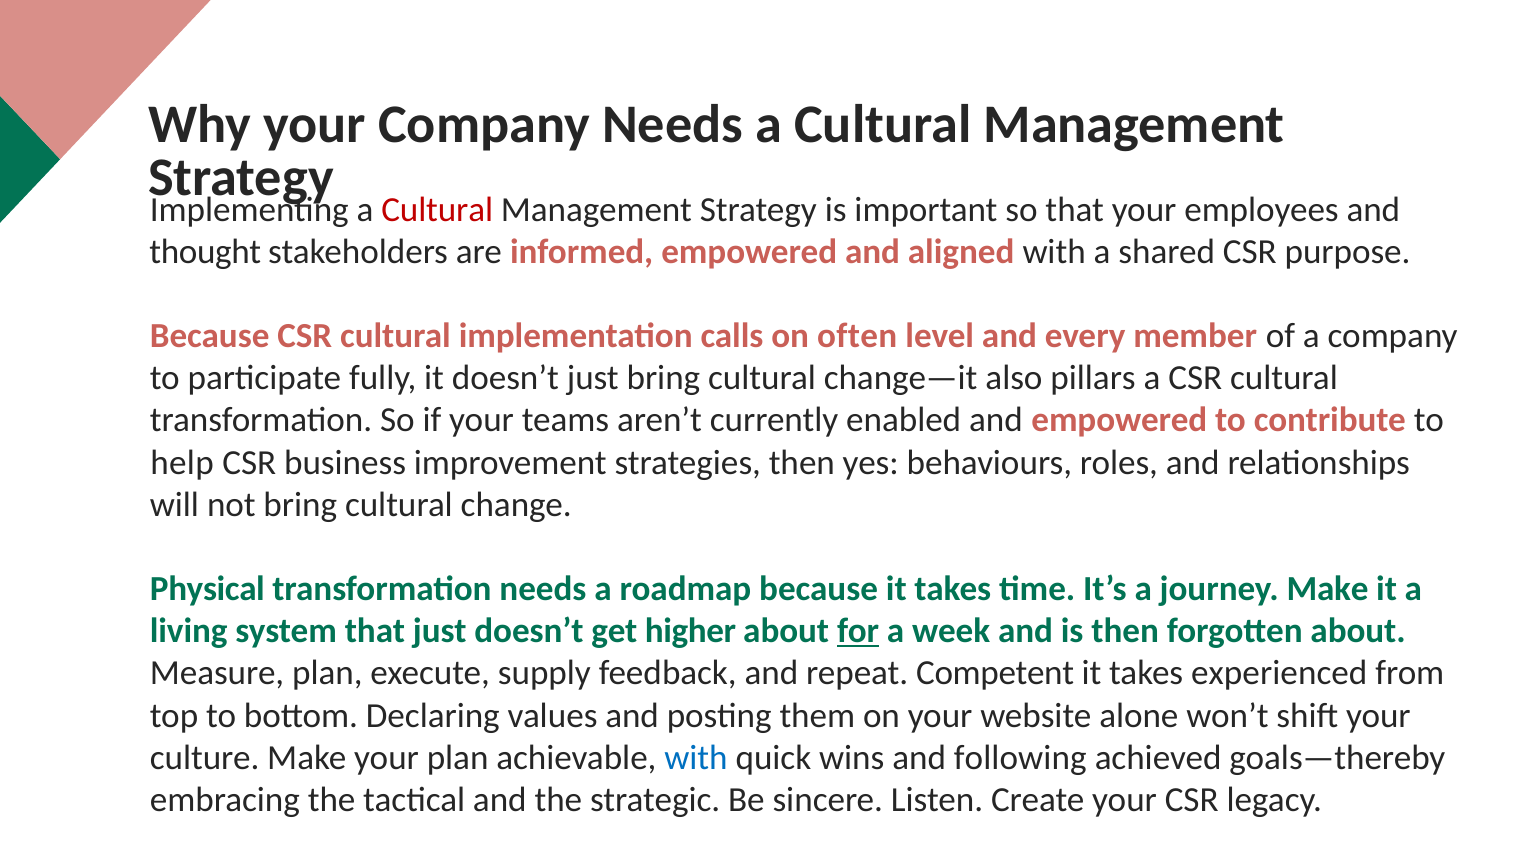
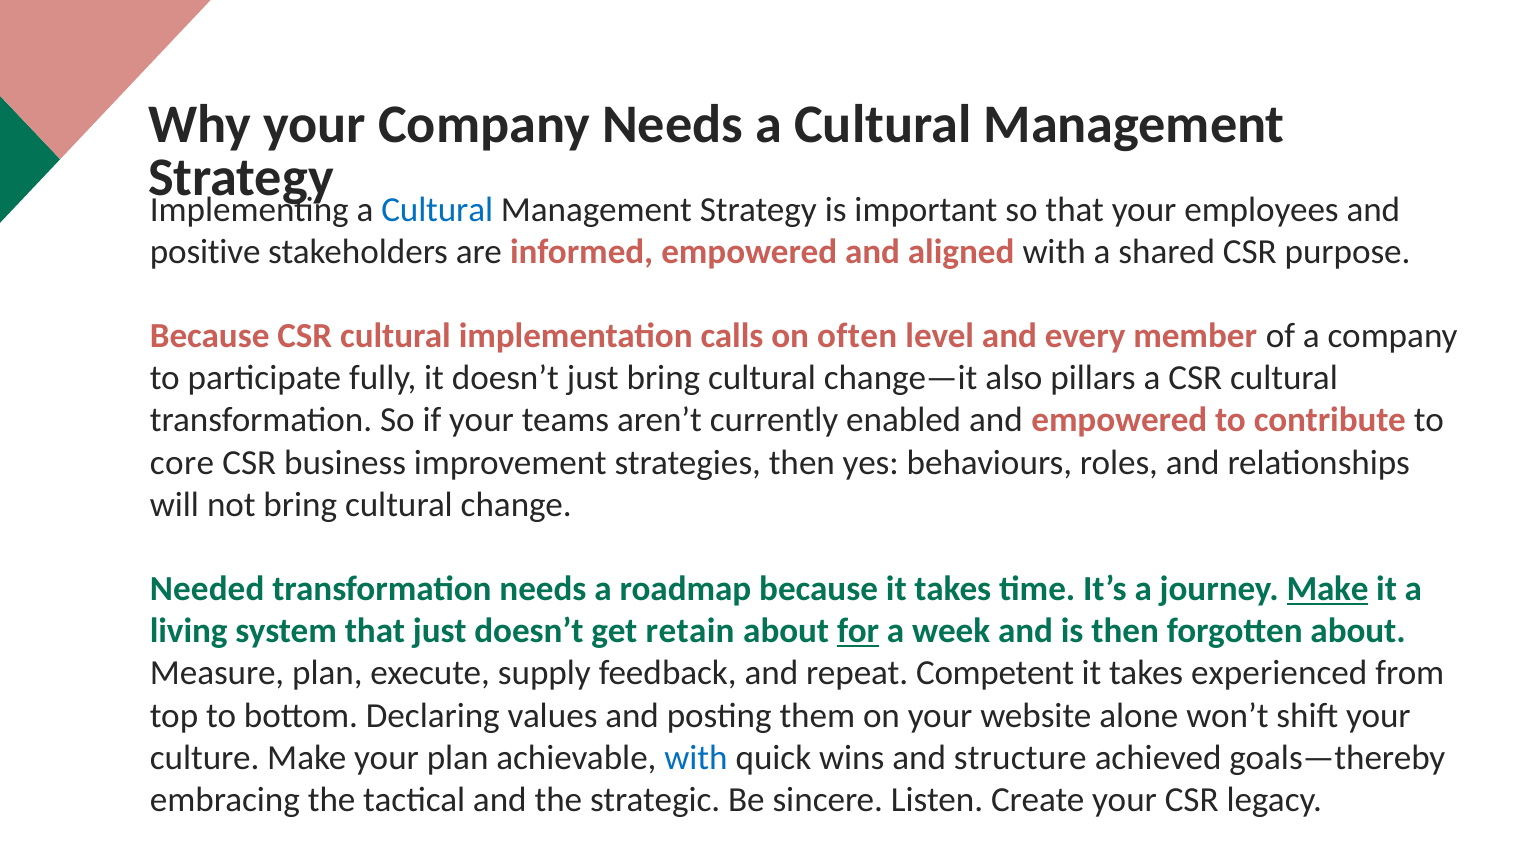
Cultural at (437, 209) colour: red -> blue
thought: thought -> positive
help: help -> core
Physical: Physical -> Needed
Make at (1328, 589) underline: none -> present
higher: higher -> retain
following: following -> structure
